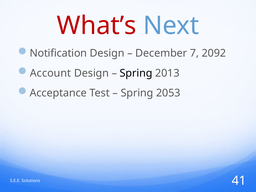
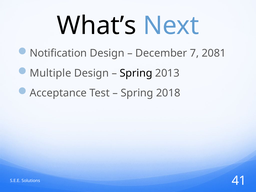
What’s colour: red -> black
2092: 2092 -> 2081
Account: Account -> Multiple
2053: 2053 -> 2018
